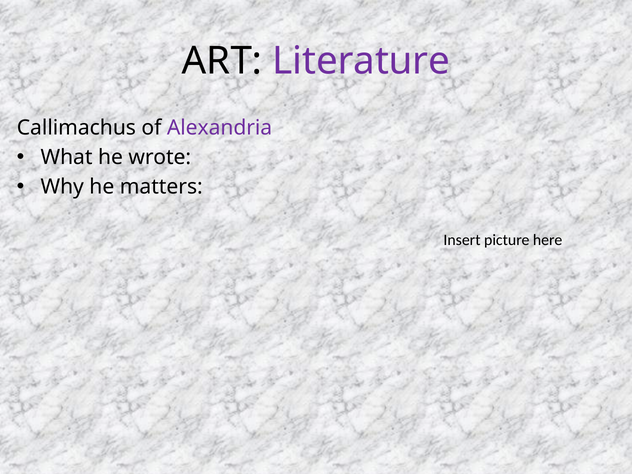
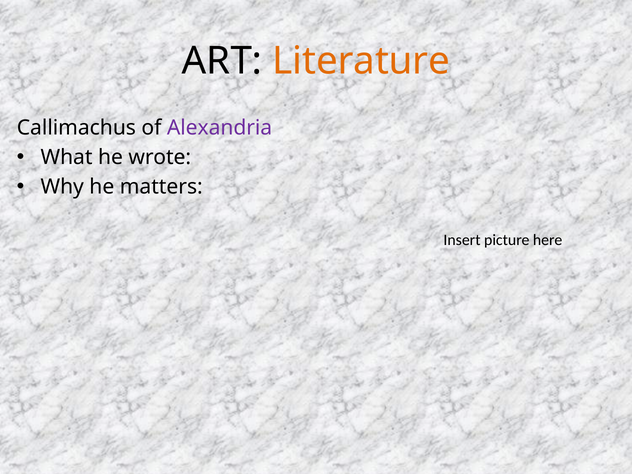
Literature colour: purple -> orange
